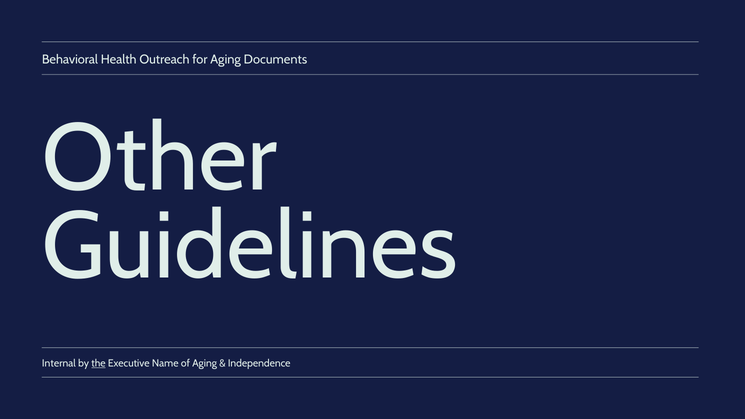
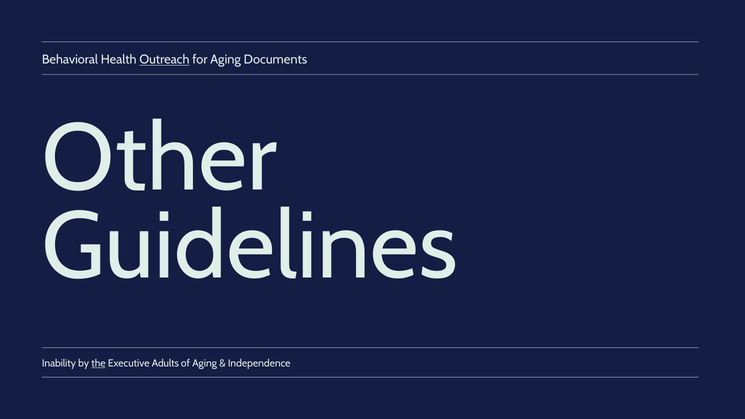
Outreach underline: none -> present
Internal: Internal -> Inability
Name: Name -> Adults
